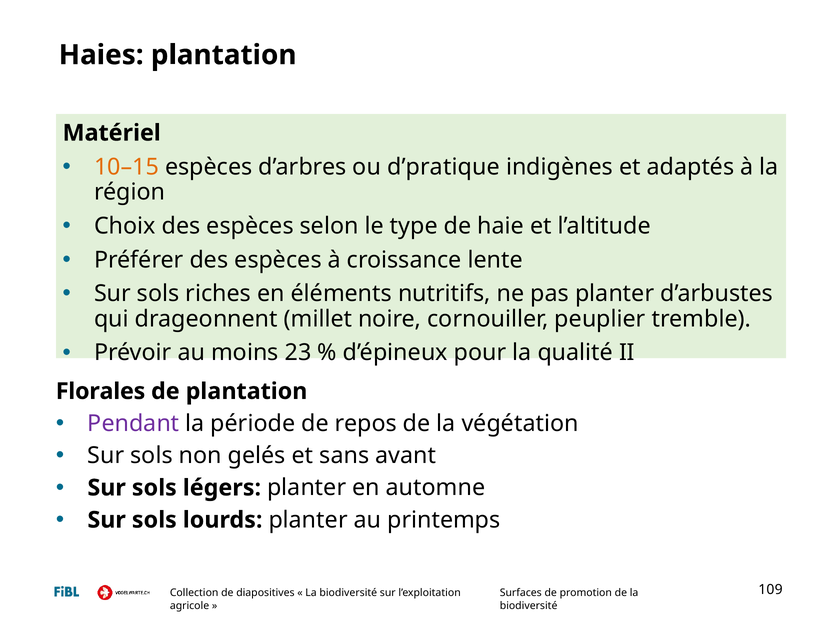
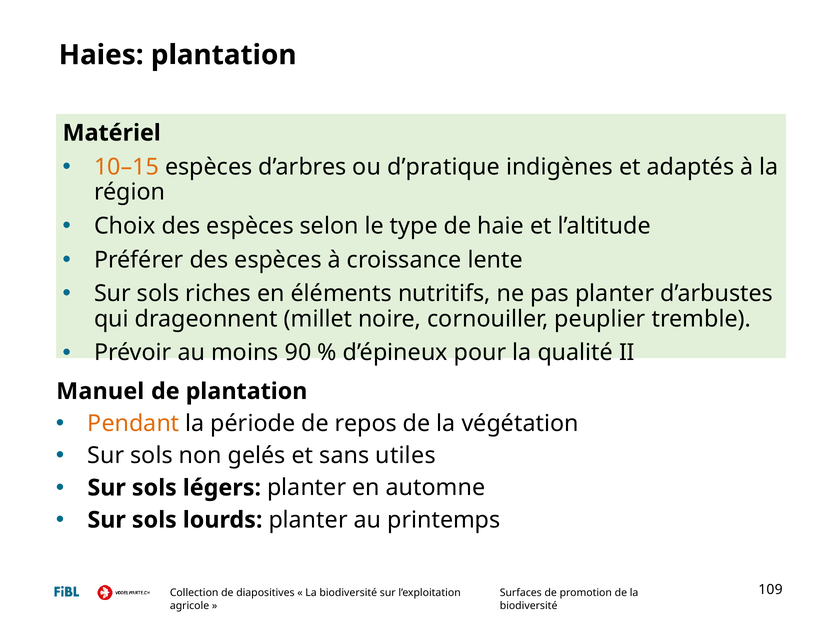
23: 23 -> 90
Florales: Florales -> Manuel
Pendant colour: purple -> orange
avant: avant -> utiles
